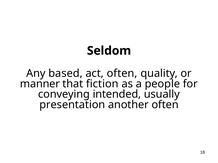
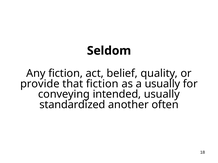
Any based: based -> fiction
act often: often -> belief
manner: manner -> provide
a people: people -> usually
presentation: presentation -> standardized
